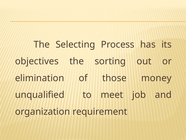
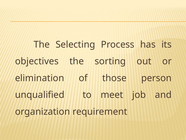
money: money -> person
